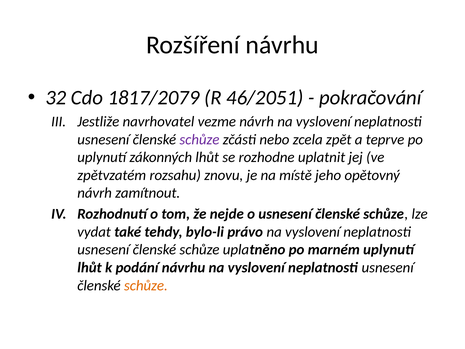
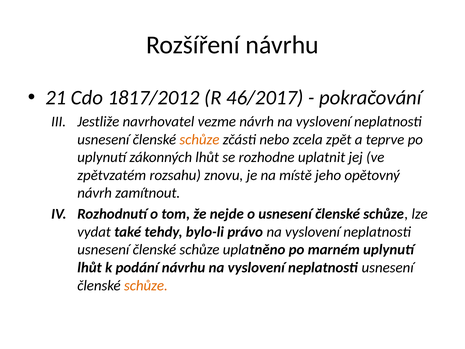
32: 32 -> 21
1817/2079: 1817/2079 -> 1817/2012
46/2051: 46/2051 -> 46/2017
schůze at (199, 139) colour: purple -> orange
